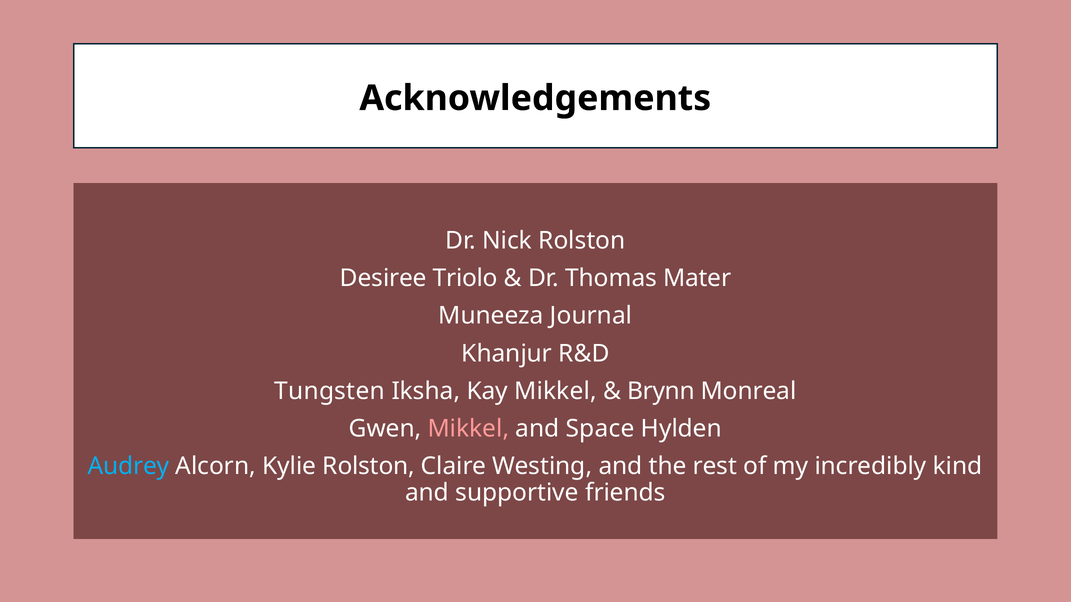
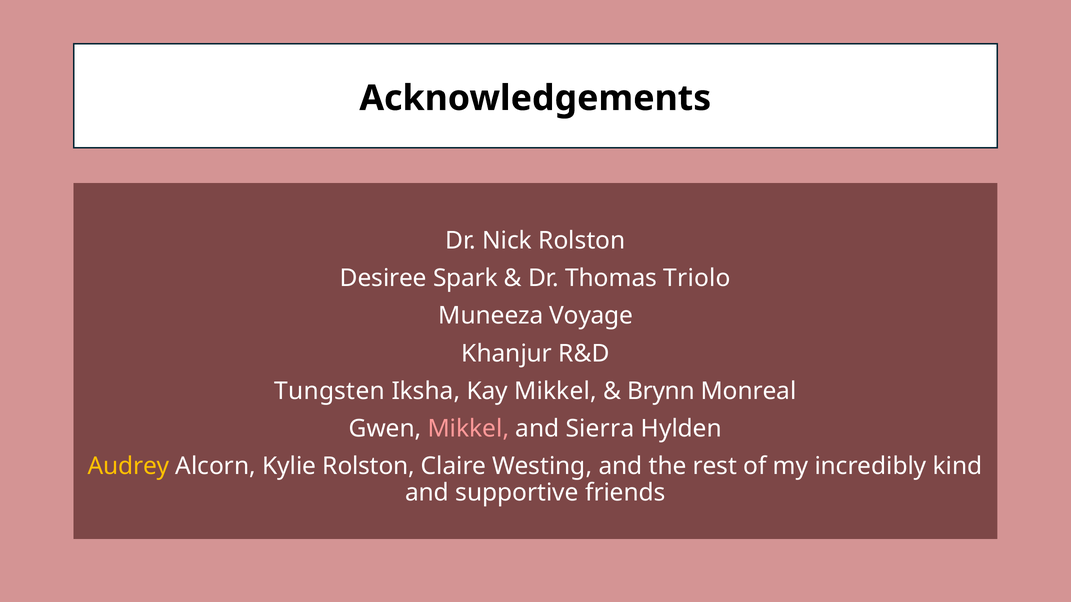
Triolo: Triolo -> Spark
Mater: Mater -> Triolo
Journal: Journal -> Voyage
Space: Space -> Sierra
Audrey colour: light blue -> yellow
